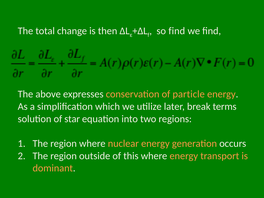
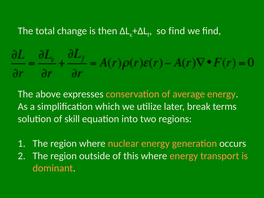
particle: particle -> average
star: star -> skill
